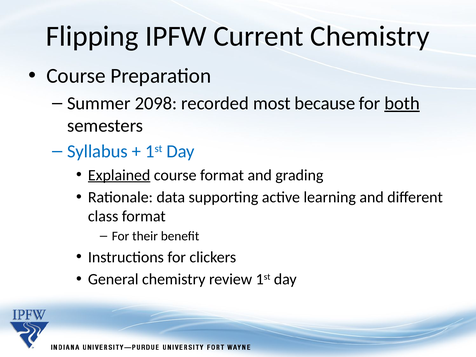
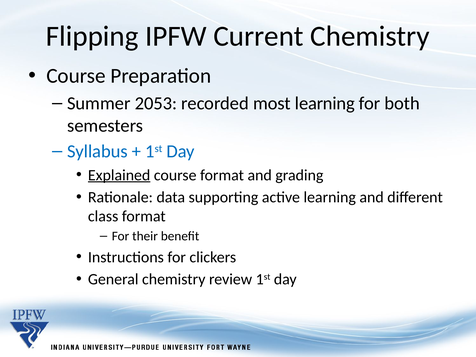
2098: 2098 -> 2053
most because: because -> learning
both underline: present -> none
